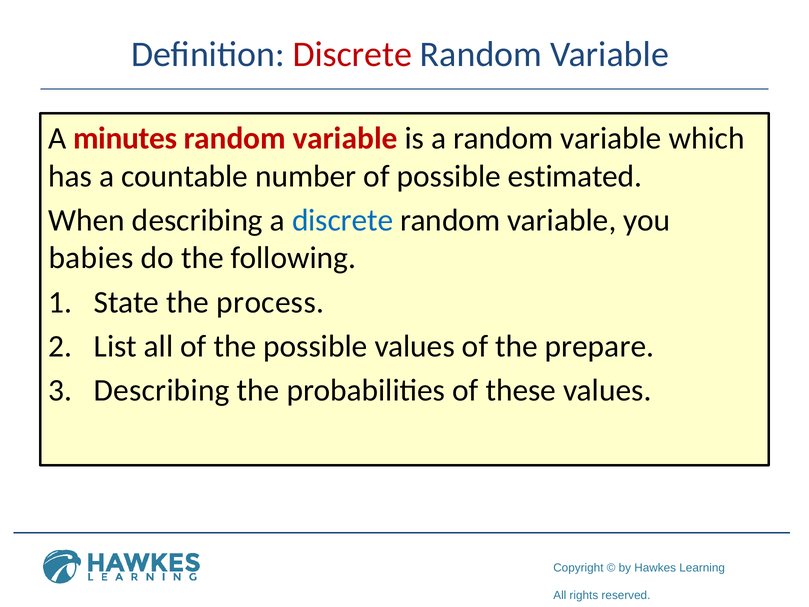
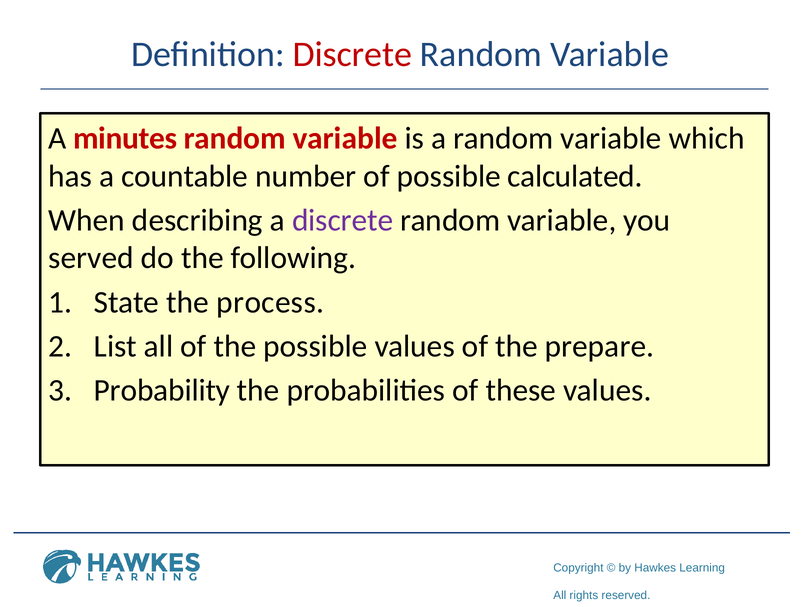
estimated: estimated -> calculated
discrete at (343, 220) colour: blue -> purple
babies: babies -> served
Describing at (162, 390): Describing -> Probability
